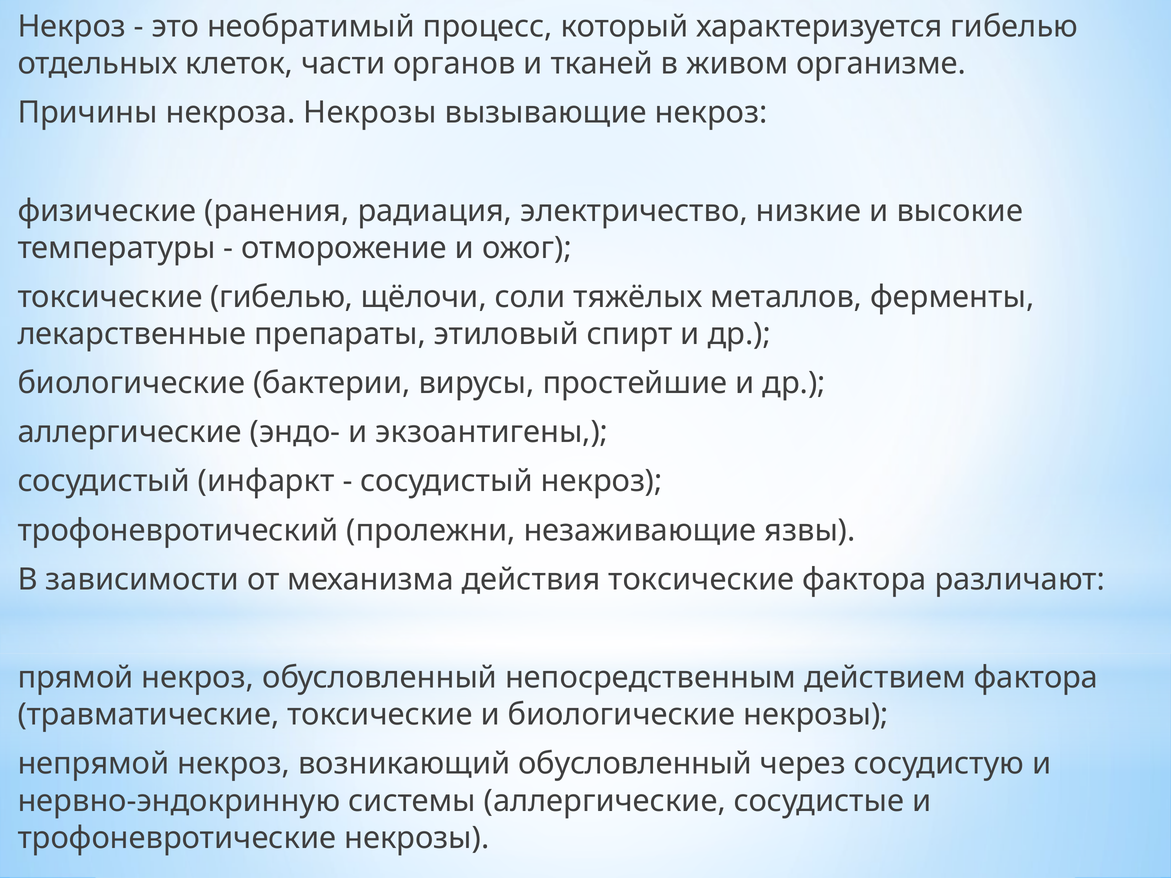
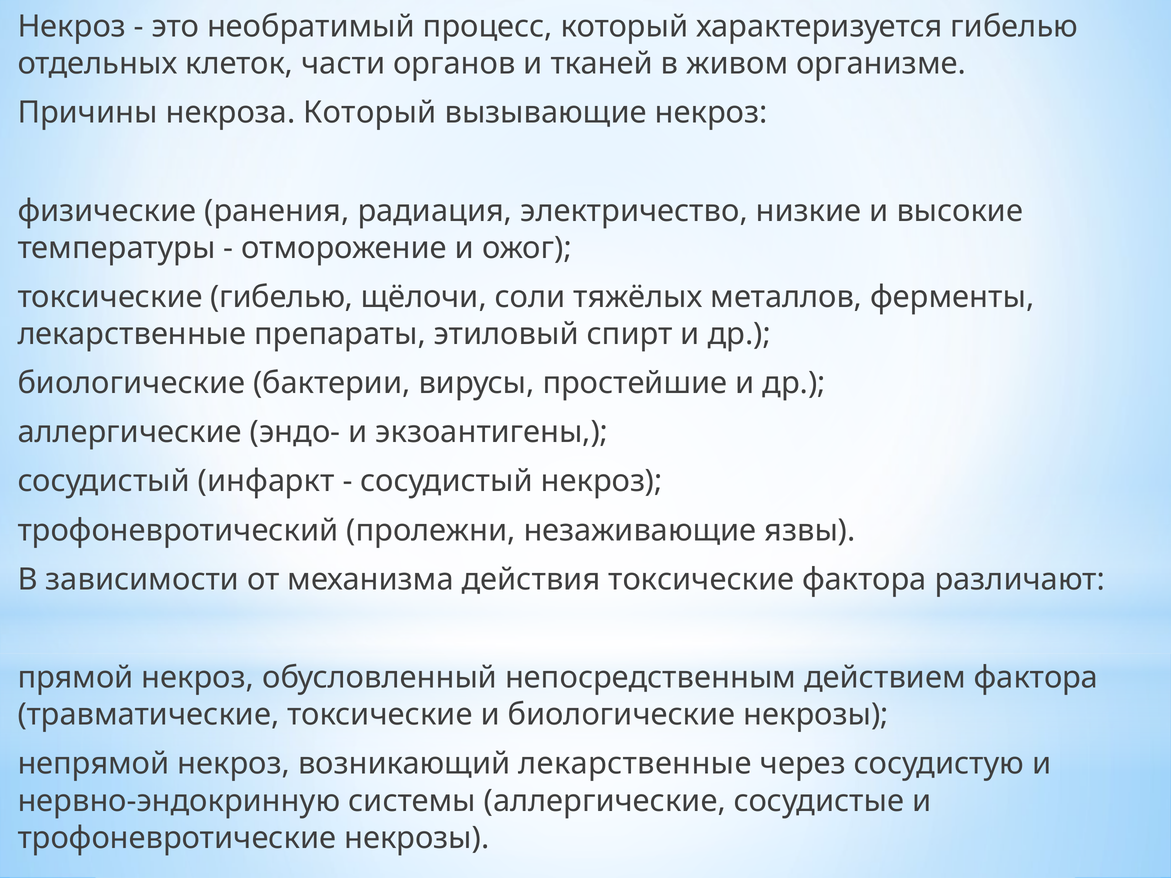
некроза Некрозы: Некрозы -> Который
возникающий обусловленный: обусловленный -> лекарственные
